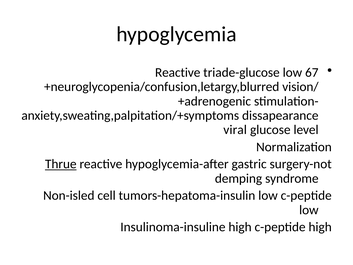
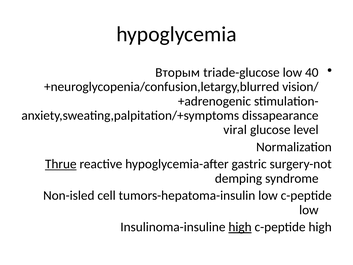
Reactive at (178, 72): Reactive -> Вторым
67: 67 -> 40
high at (240, 227) underline: none -> present
